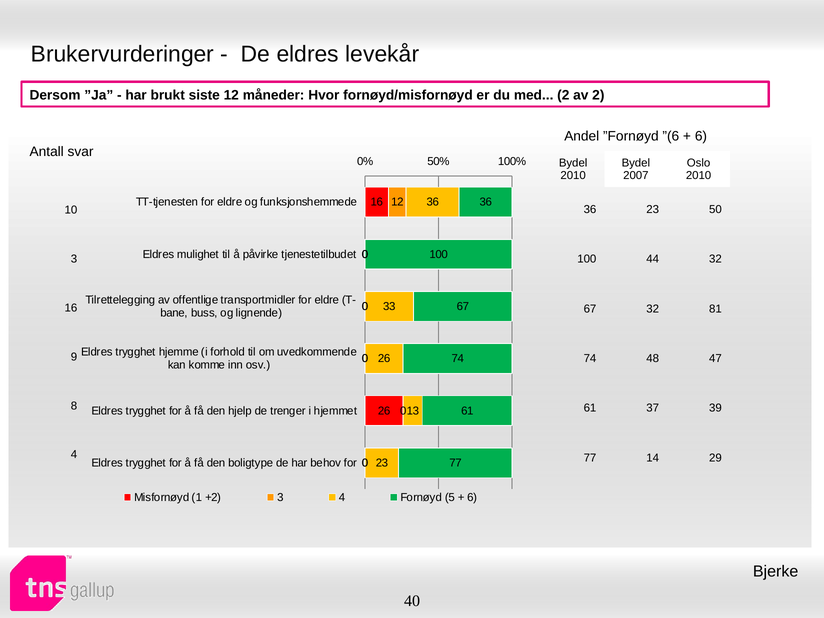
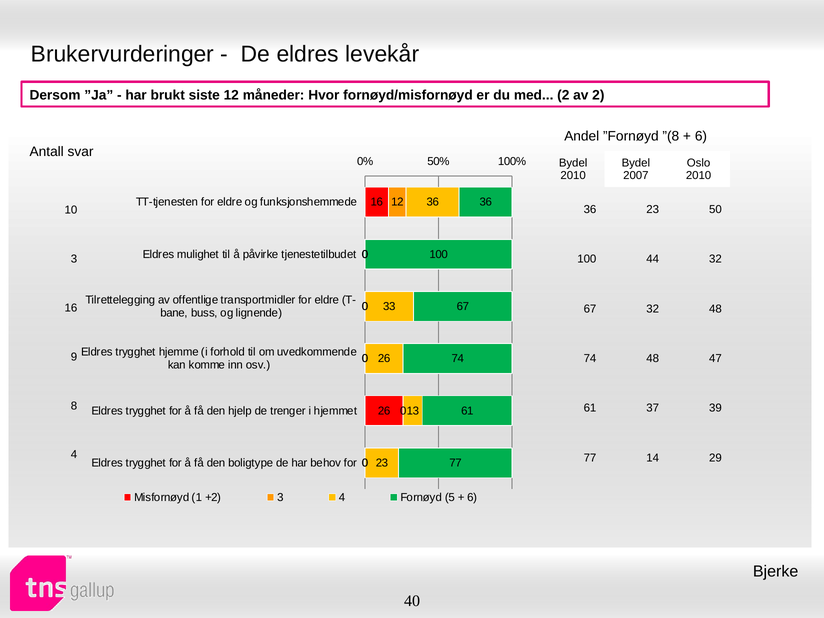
”(6: ”(6 -> ”(8
32 81: 81 -> 48
